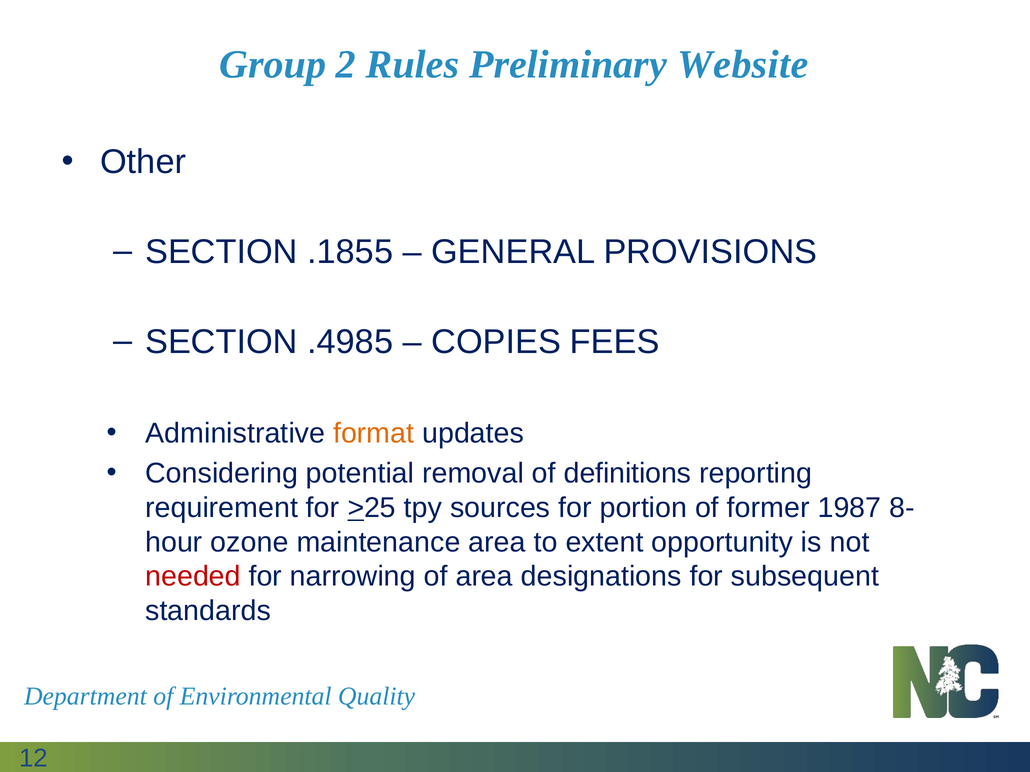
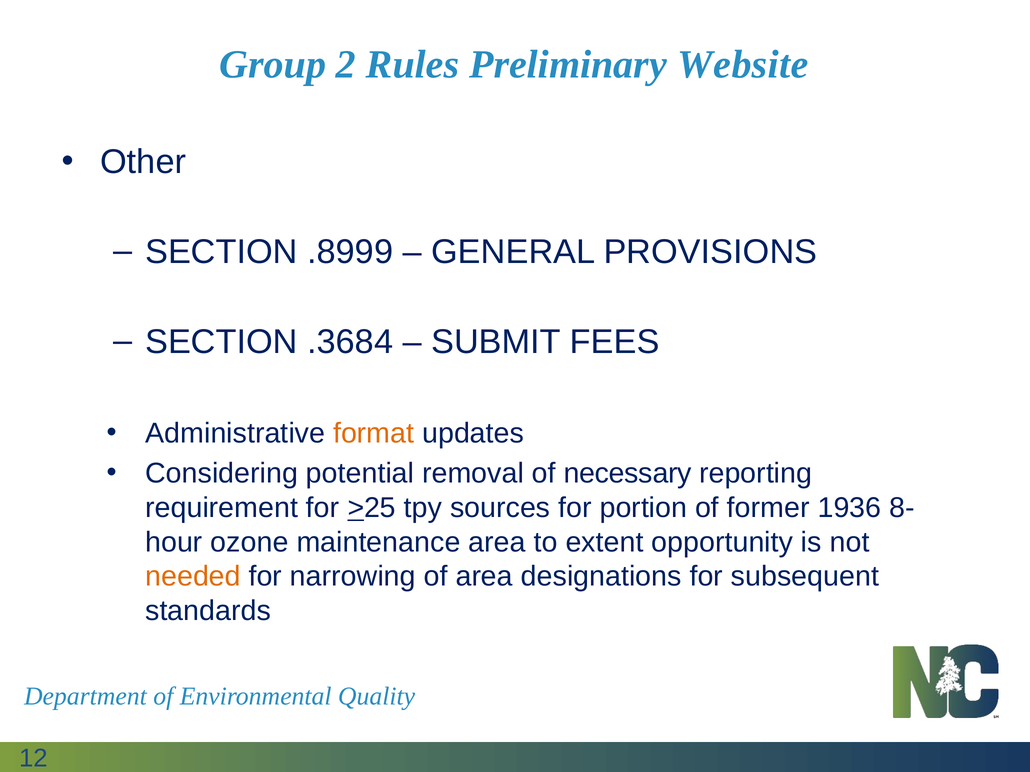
.1855: .1855 -> .8999
.4985: .4985 -> .3684
COPIES: COPIES -> SUBMIT
definitions: definitions -> necessary
1987: 1987 -> 1936
needed colour: red -> orange
